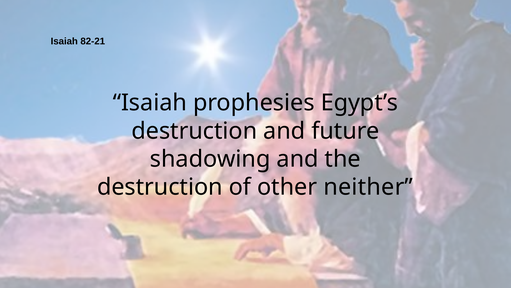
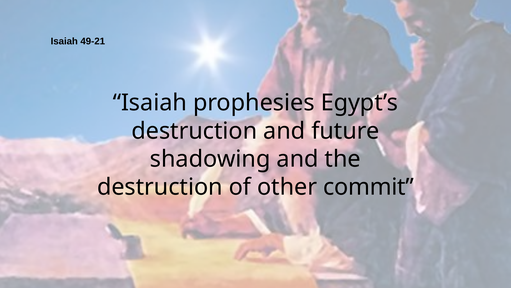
82-21: 82-21 -> 49-21
neither: neither -> commit
